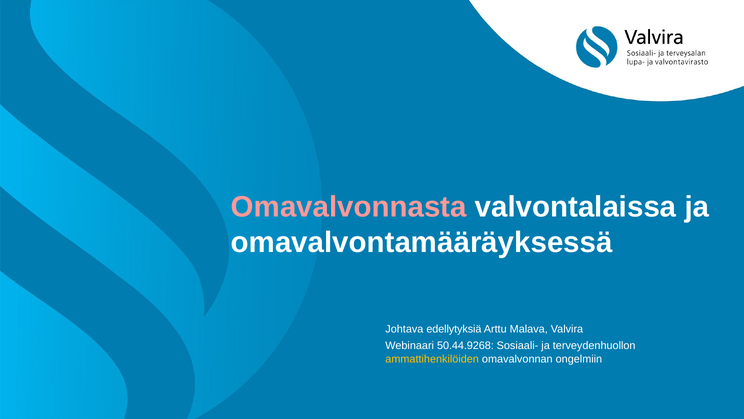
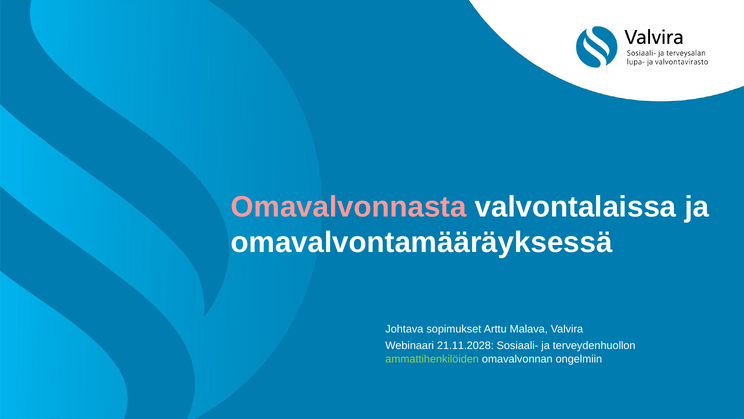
edellytyksiä: edellytyksiä -> sopimukset
50.44.9268: 50.44.9268 -> 21.11.2028
ammattihenkilöiden colour: yellow -> light green
